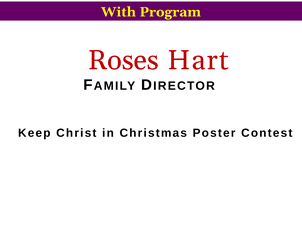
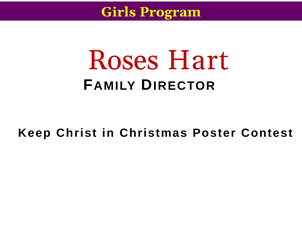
With: With -> Girls
